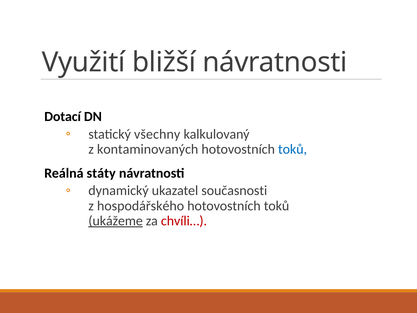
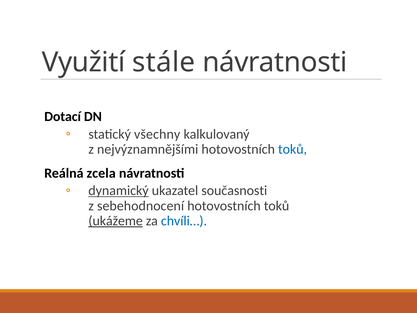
bližší: bližší -> stále
kontaminovaných: kontaminovaných -> nejvýznamnějšími
státy: státy -> zcela
dynamický underline: none -> present
hospodářského: hospodářského -> sebehodnocení
chvíli… colour: red -> blue
